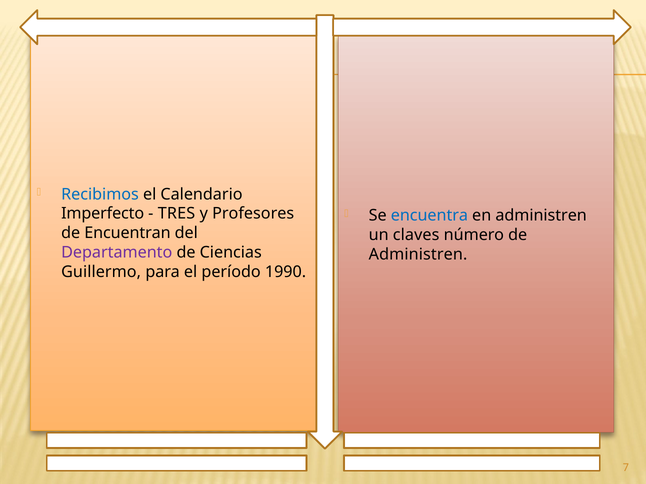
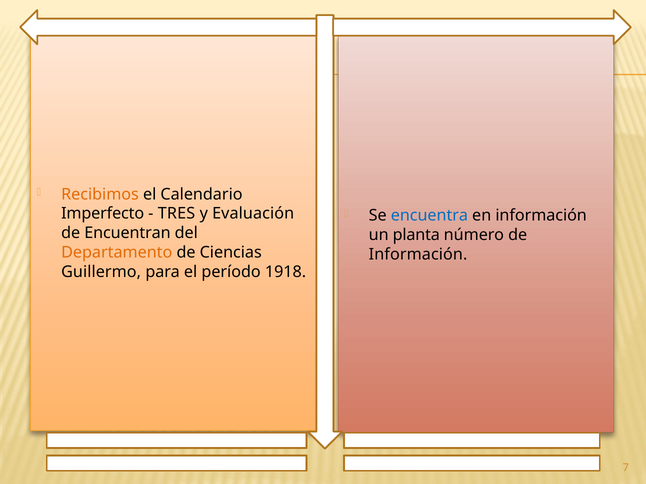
Recibimos colour: blue -> orange
Profesores: Profesores -> Evaluación
en administren: administren -> información
claves: claves -> planta
Departamento colour: purple -> orange
Administren at (418, 255): Administren -> Información
1990: 1990 -> 1918
